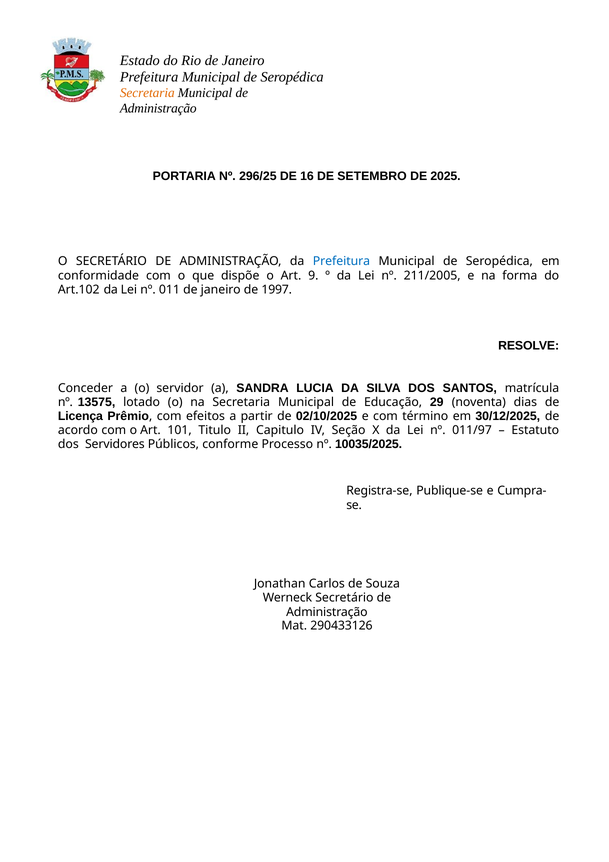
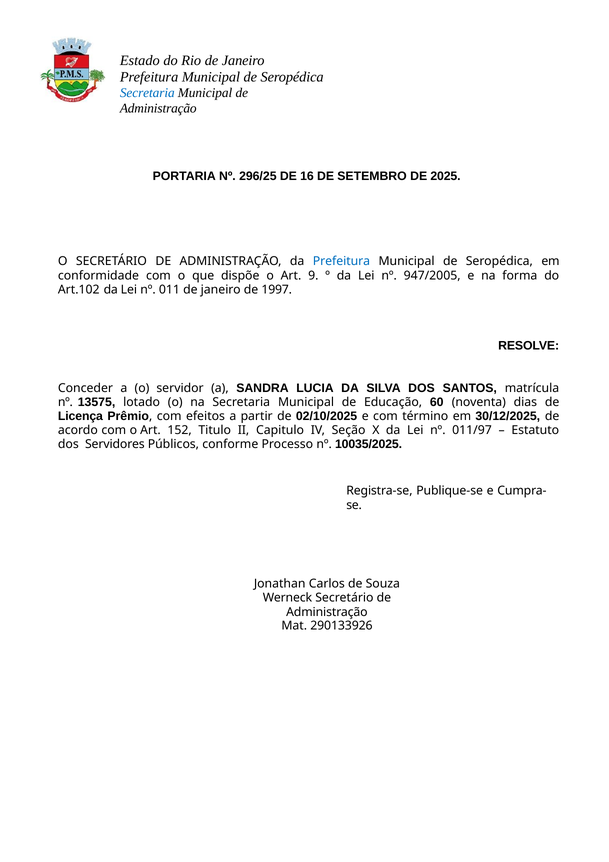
Secretaria at (147, 93) colour: orange -> blue
211/2005: 211/2005 -> 947/2005
29: 29 -> 60
101: 101 -> 152
290433126: 290433126 -> 290133926
